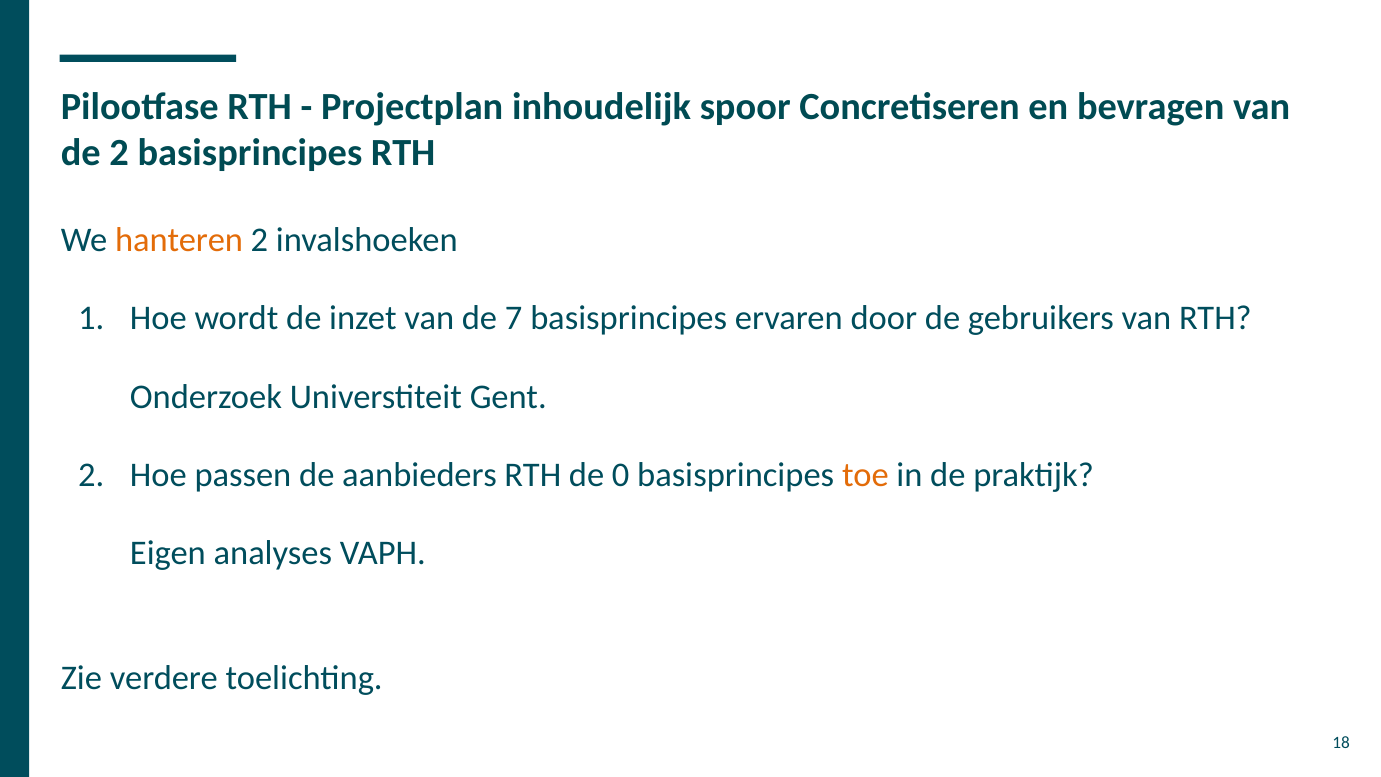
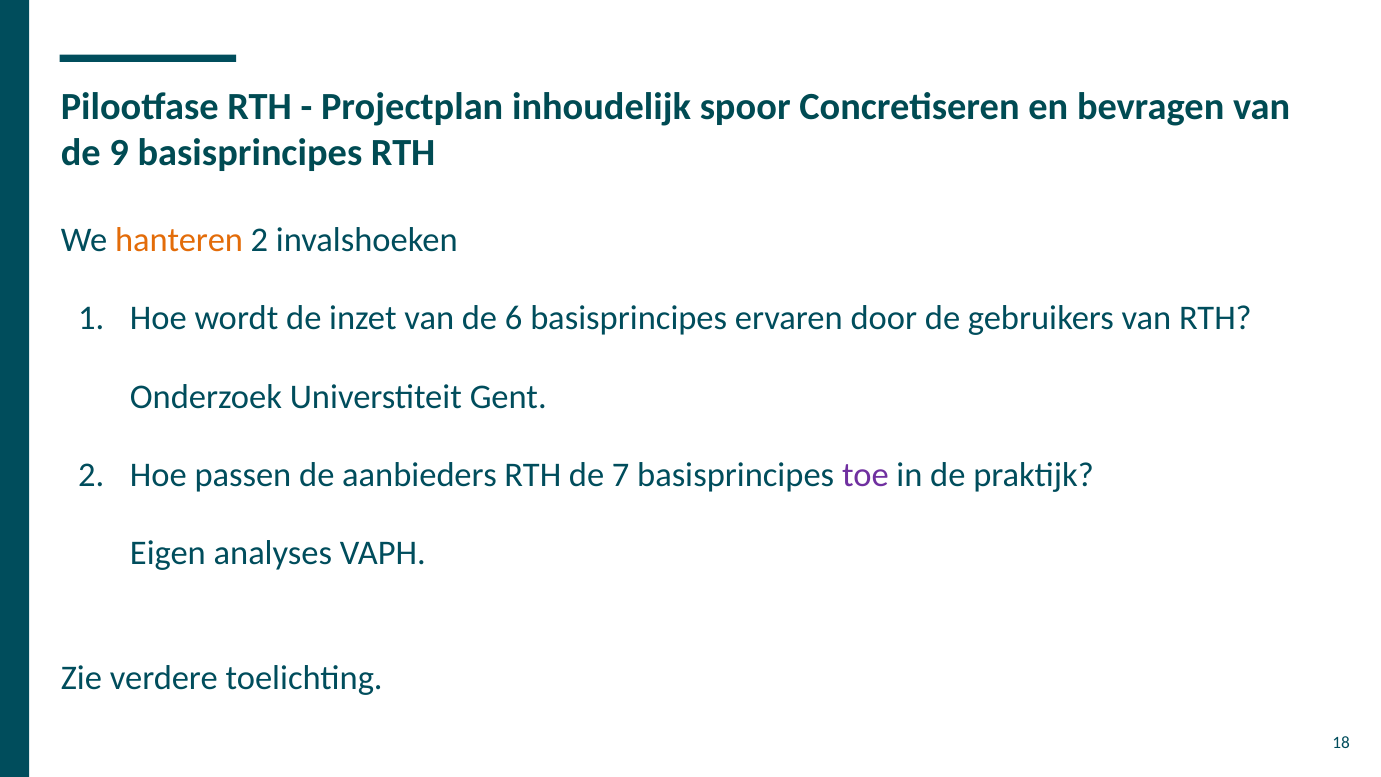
de 2: 2 -> 9
7: 7 -> 6
0: 0 -> 7
toe colour: orange -> purple
